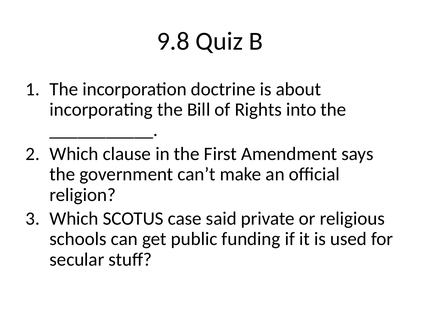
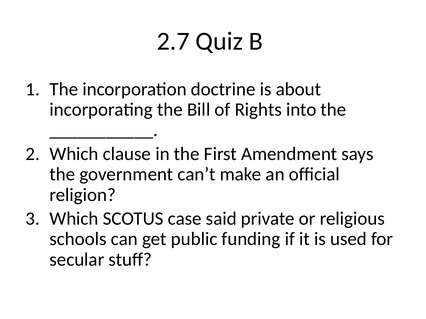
9.8: 9.8 -> 2.7
